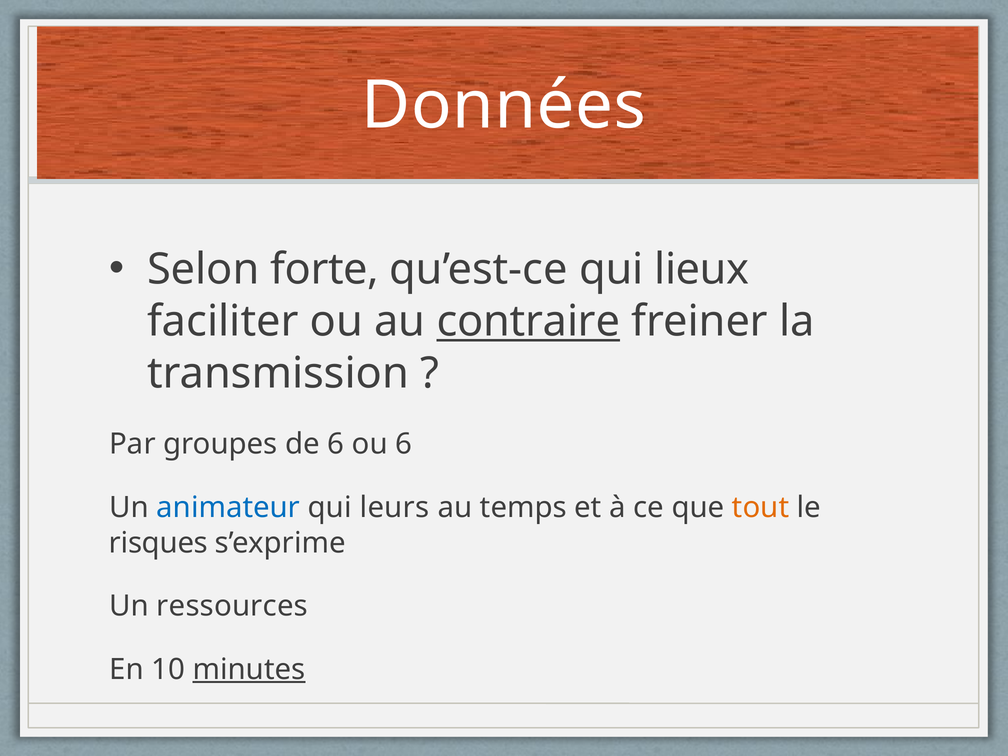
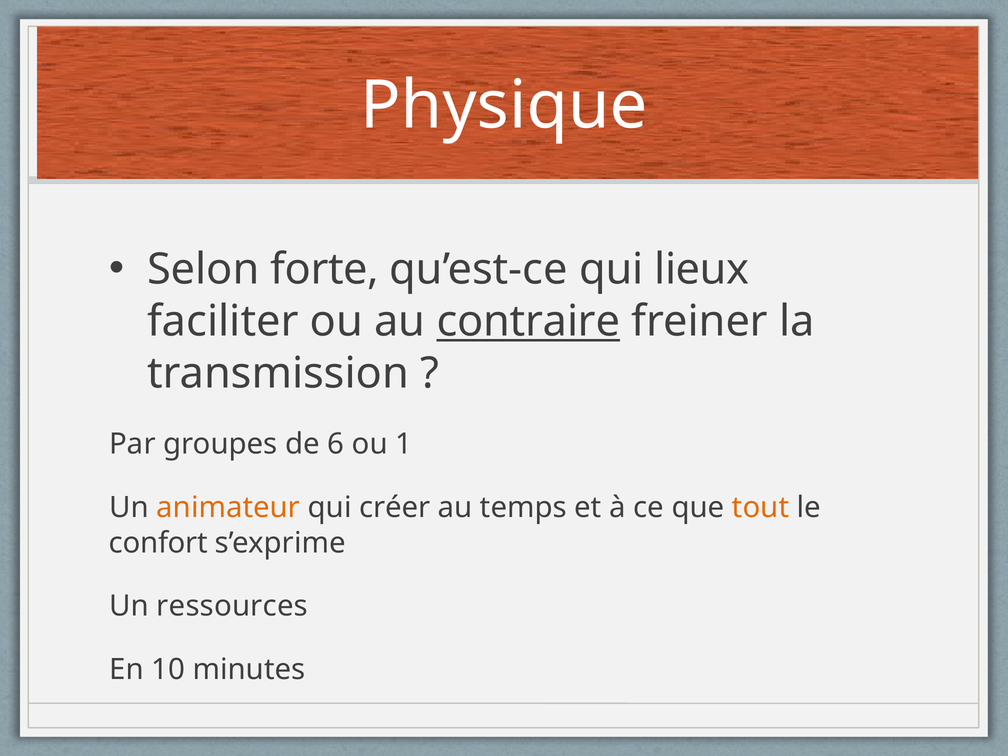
Données: Données -> Physique
ou 6: 6 -> 1
animateur colour: blue -> orange
leurs: leurs -> créer
risques: risques -> confort
minutes underline: present -> none
